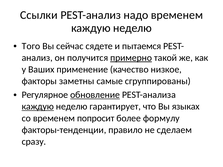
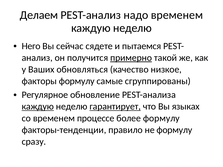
Ссылки: Ссылки -> Делаем
Того: Того -> Него
применение: применение -> обновляться
факторы заметны: заметны -> формулу
обновление underline: present -> none
гарантирует underline: none -> present
попросит: попросит -> процессе
не сделаем: сделаем -> формулу
